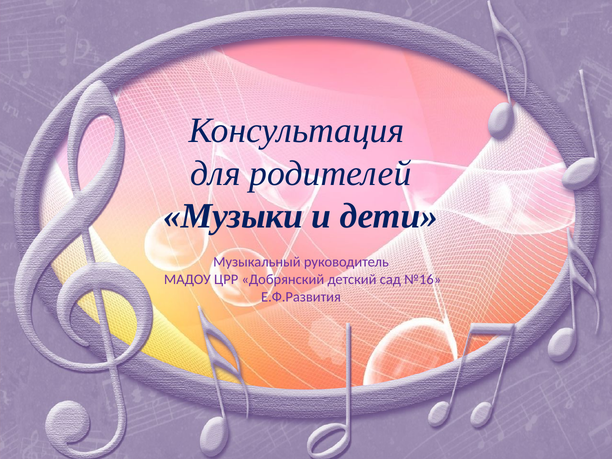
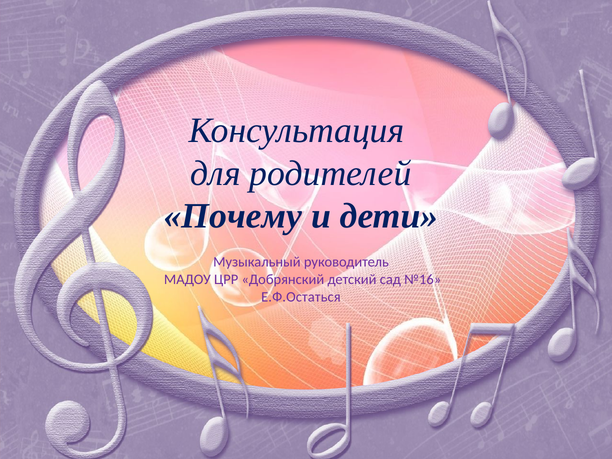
Музыки: Музыки -> Почему
Е.Ф.Развития: Е.Ф.Развития -> Е.Ф.Остаться
